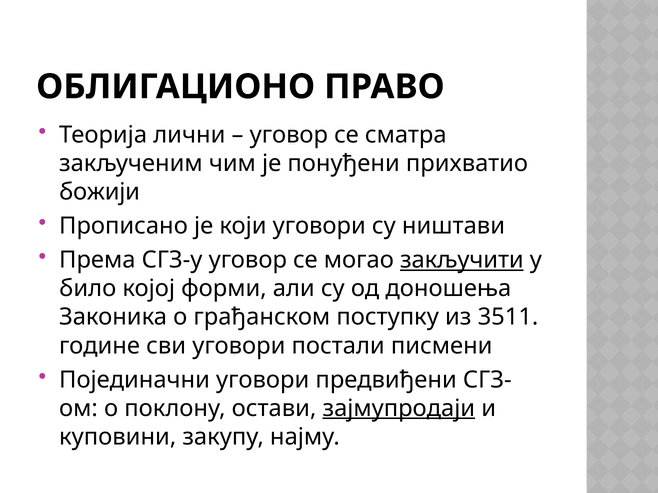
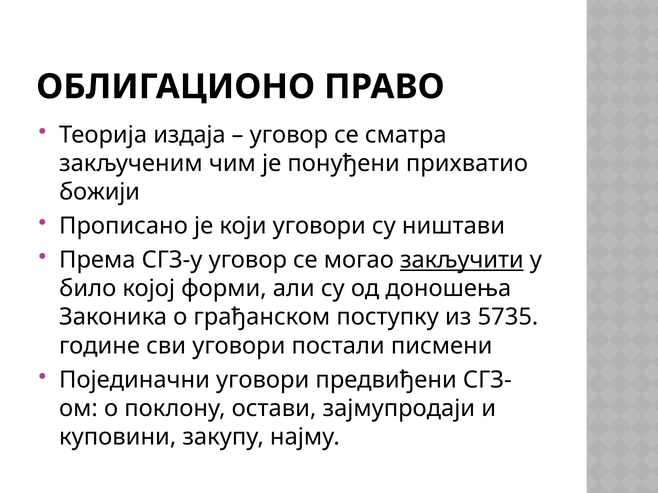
лични: лични -> издаја
3511: 3511 -> 5735
зајмупродаји underline: present -> none
